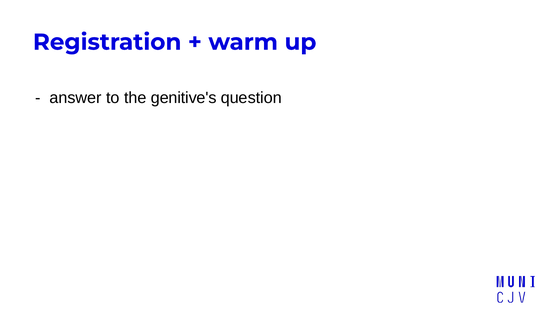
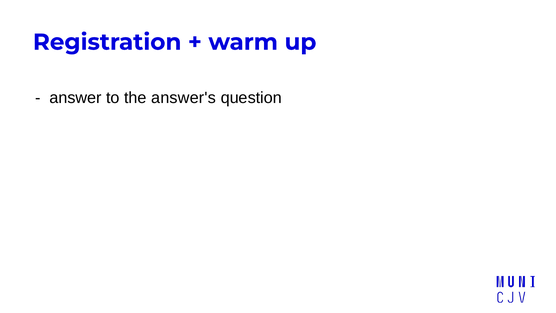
genitive's: genitive's -> answer's
